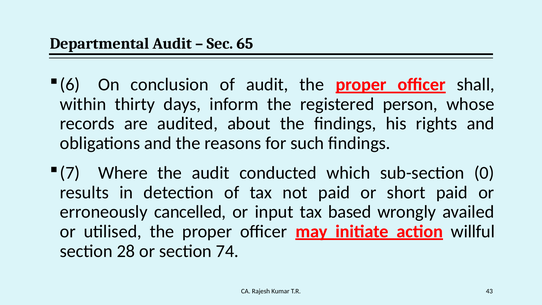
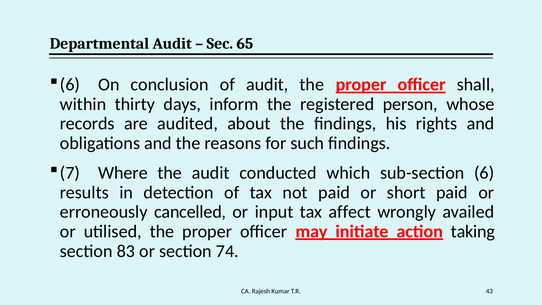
sub-section 0: 0 -> 6
based: based -> affect
willful: willful -> taking
28: 28 -> 83
